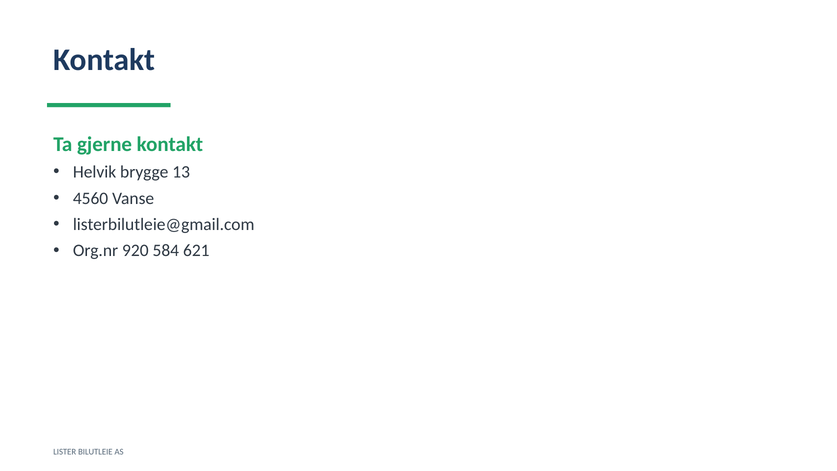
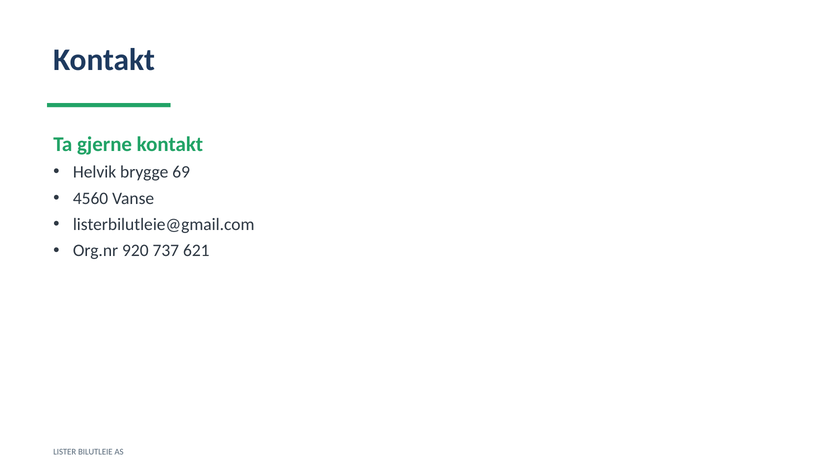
13: 13 -> 69
584: 584 -> 737
